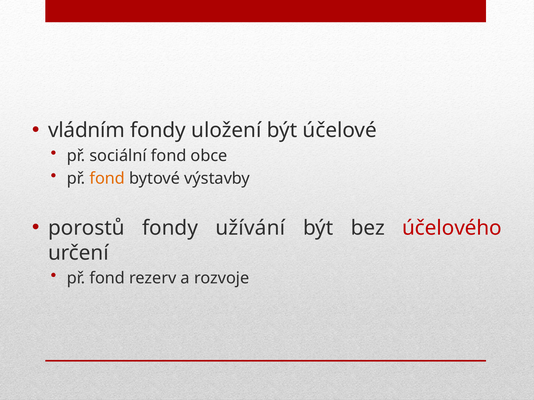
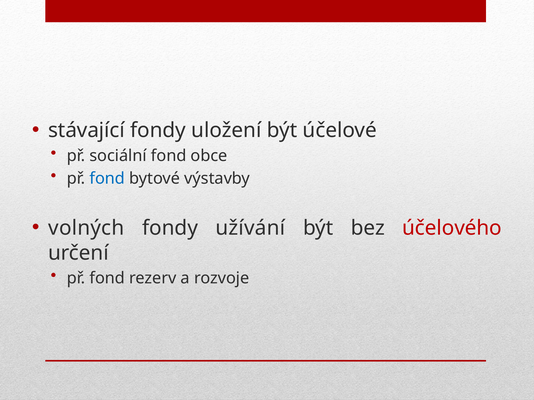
vládním: vládním -> stávající
fond at (107, 179) colour: orange -> blue
porostů: porostů -> volných
